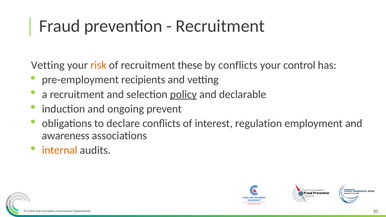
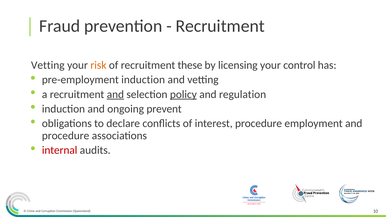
by conflicts: conflicts -> licensing
pre-employment recipients: recipients -> induction
and at (115, 94) underline: none -> present
declarable: declarable -> regulation
interest regulation: regulation -> procedure
awareness at (66, 136): awareness -> procedure
internal colour: orange -> red
